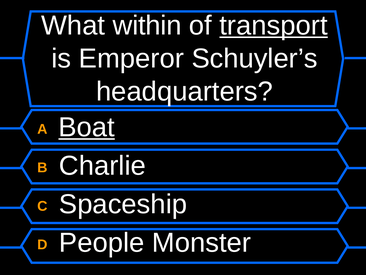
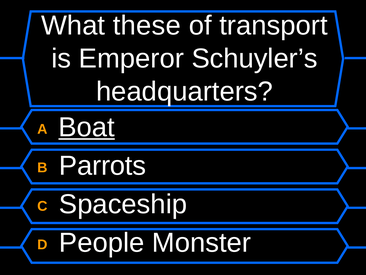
within: within -> these
transport underline: present -> none
Charlie: Charlie -> Parrots
